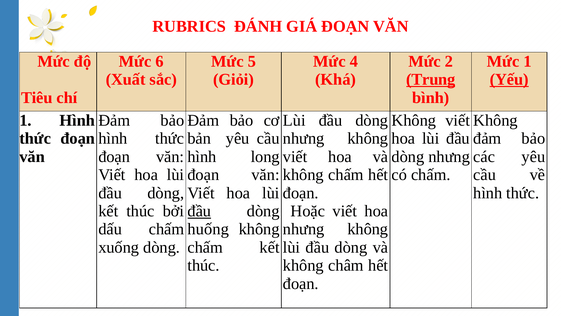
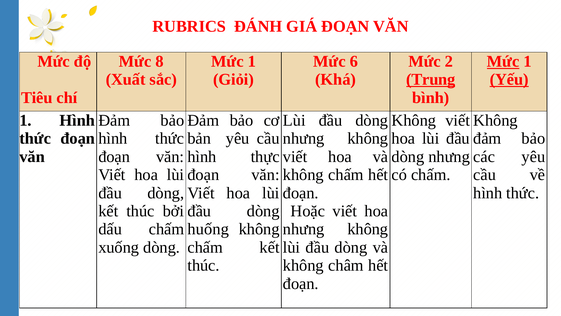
6: 6 -> 8
5 at (252, 61): 5 -> 1
4: 4 -> 6
Mức at (503, 61) underline: none -> present
long: long -> thực
đầu at (199, 211) underline: present -> none
